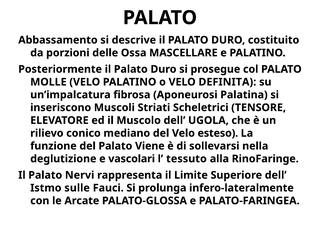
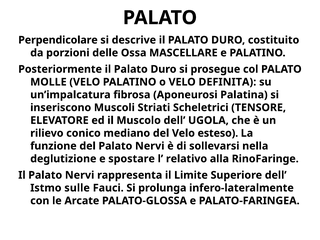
Abbassamento: Abbassamento -> Perpendicolare
del Palato Viene: Viene -> Nervi
vascolari: vascolari -> spostare
tessuto: tessuto -> relativo
